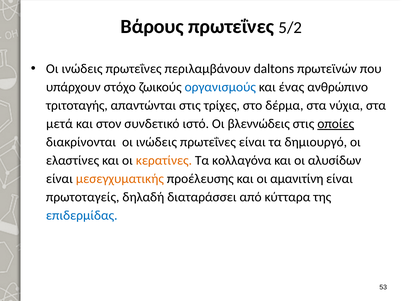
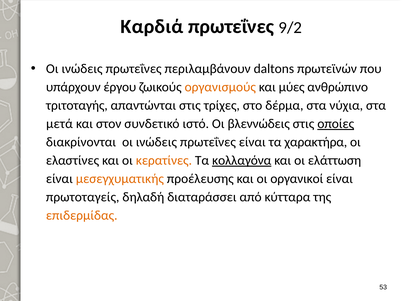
Βάρους: Βάρους -> Καρδιά
5/2: 5/2 -> 9/2
στόχο: στόχο -> έργου
οργανισμούς colour: blue -> orange
ένας: ένας -> μύες
δημιουργό: δημιουργό -> χαρακτήρα
κολλαγόνα underline: none -> present
αλυσίδων: αλυσίδων -> ελάττωση
αμανιτίνη: αμανιτίνη -> οργανικοί
επιδερμίδας colour: blue -> orange
